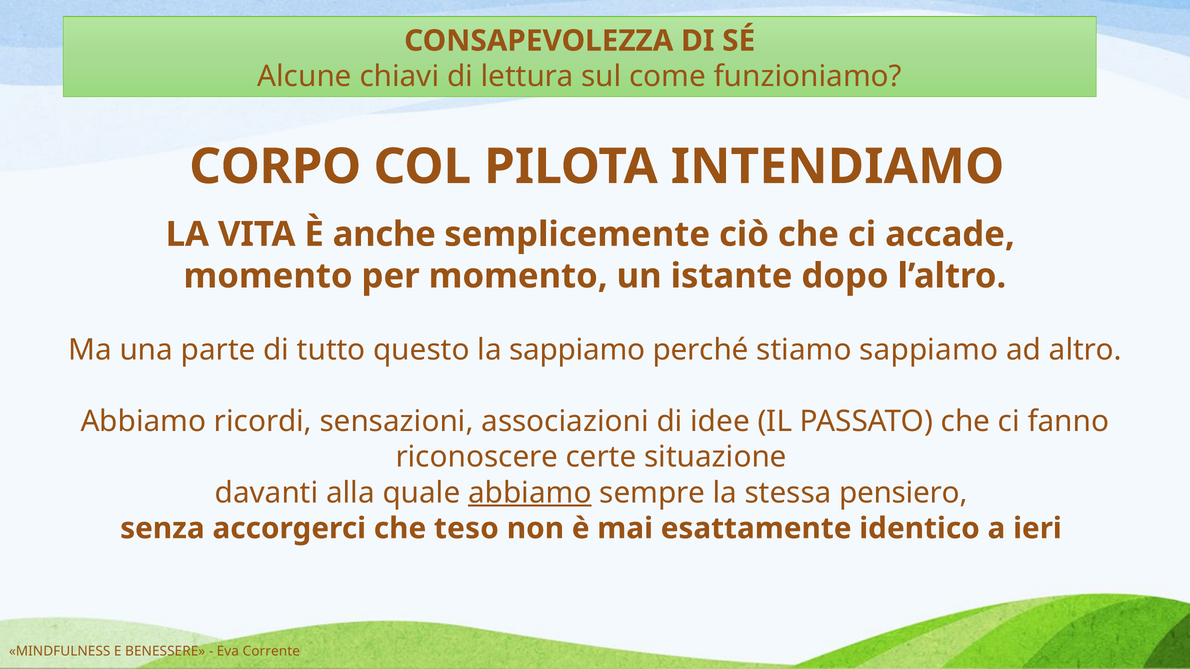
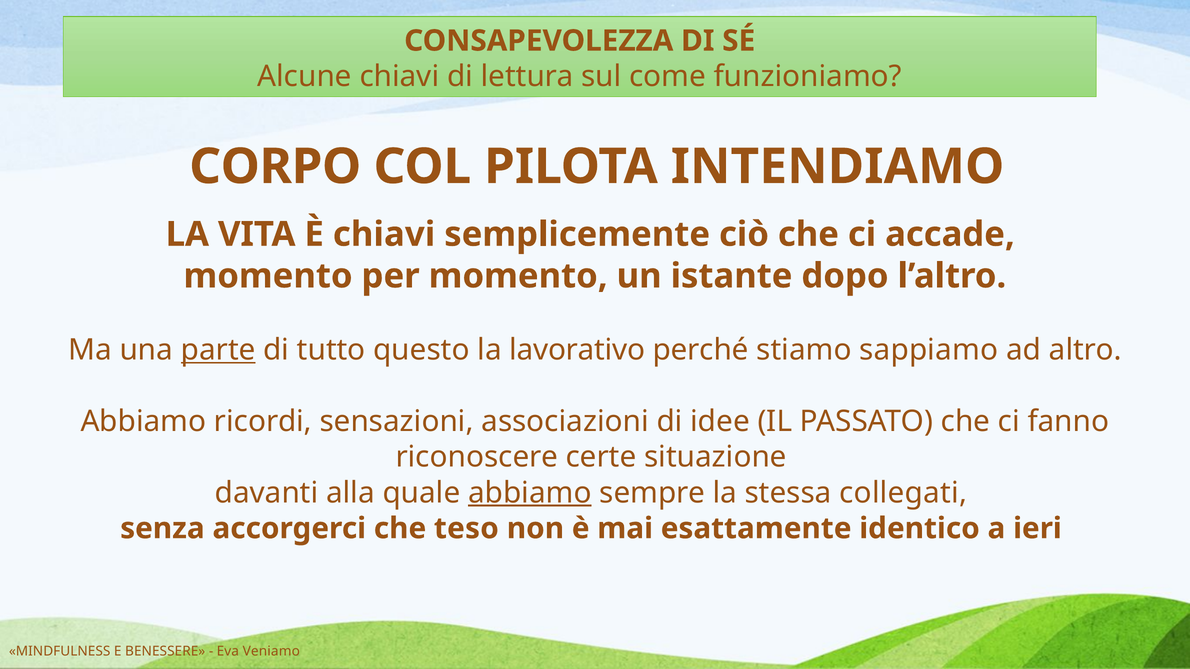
È anche: anche -> chiavi
parte underline: none -> present
la sappiamo: sappiamo -> lavorativo
pensiero: pensiero -> collegati
Corrente: Corrente -> Veniamo
